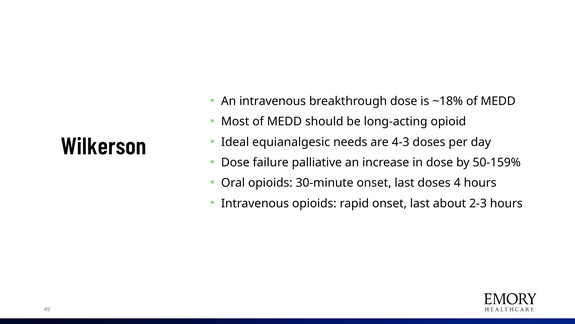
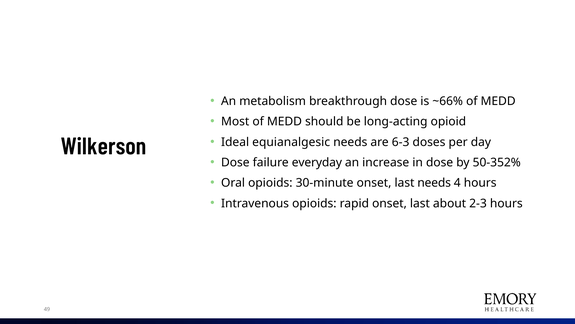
An intravenous: intravenous -> metabolism
~18%: ~18% -> ~66%
4-3: 4-3 -> 6-3
palliative: palliative -> everyday
50-159%: 50-159% -> 50-352%
last doses: doses -> needs
